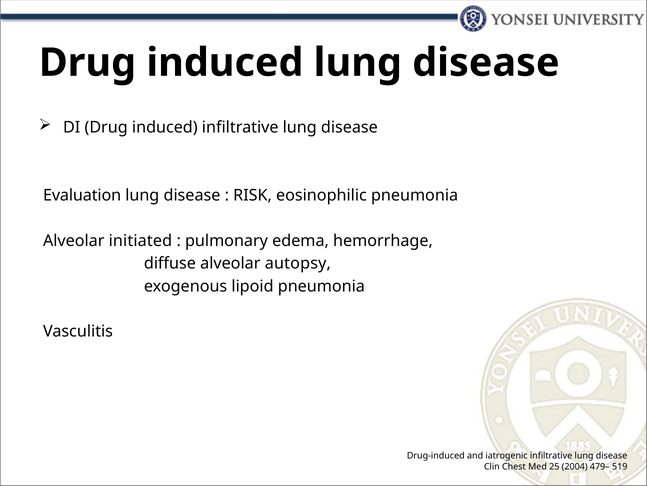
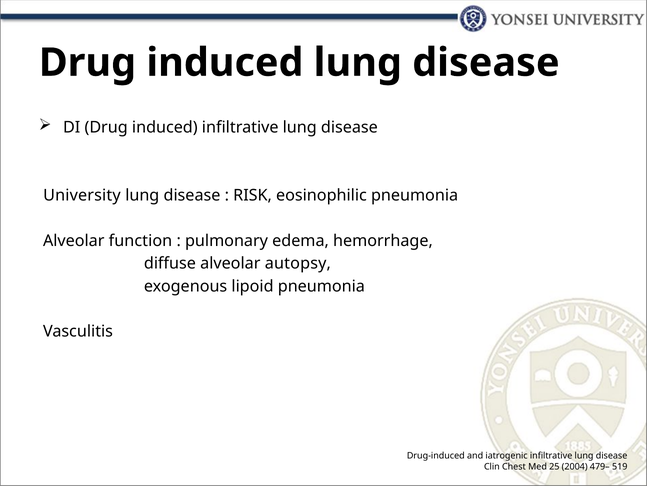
Evaluation: Evaluation -> University
initiated: initiated -> function
